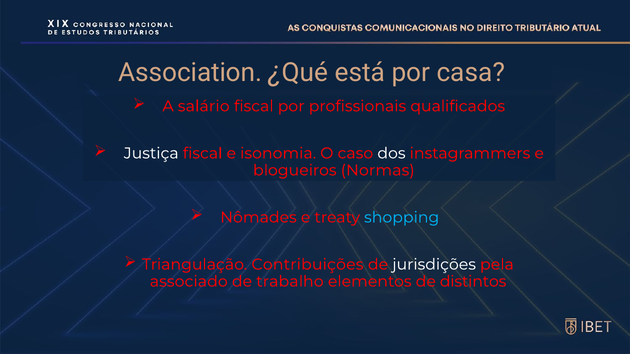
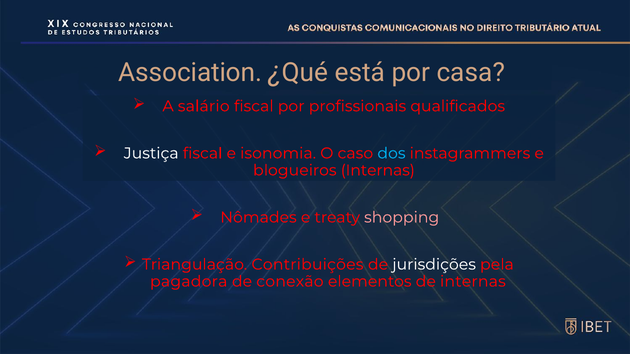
dos colour: white -> light blue
blogueiros Normas: Normas -> Internas
shopping colour: light blue -> pink
associado: associado -> pagadora
trabalho: trabalho -> conexão
de distintos: distintos -> internas
